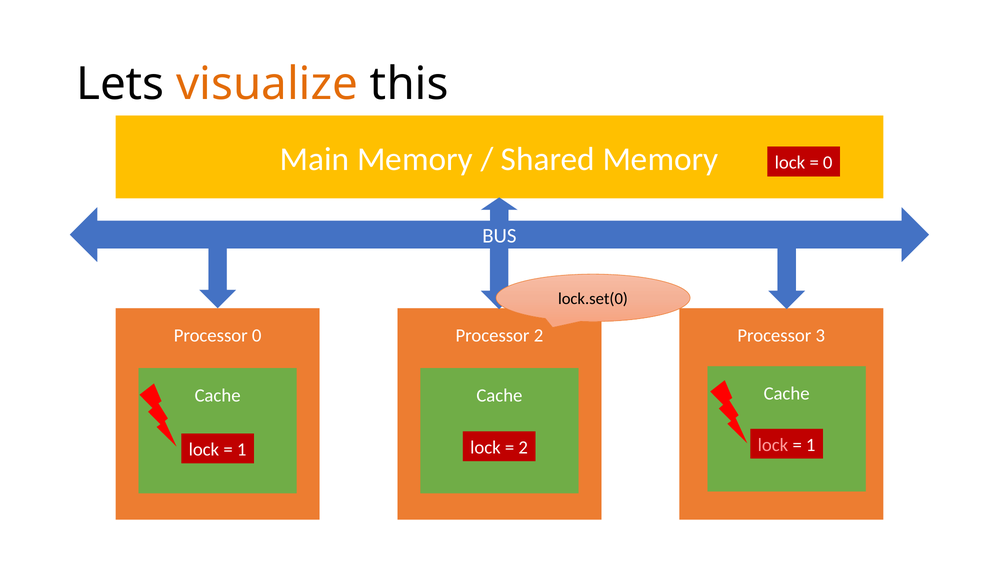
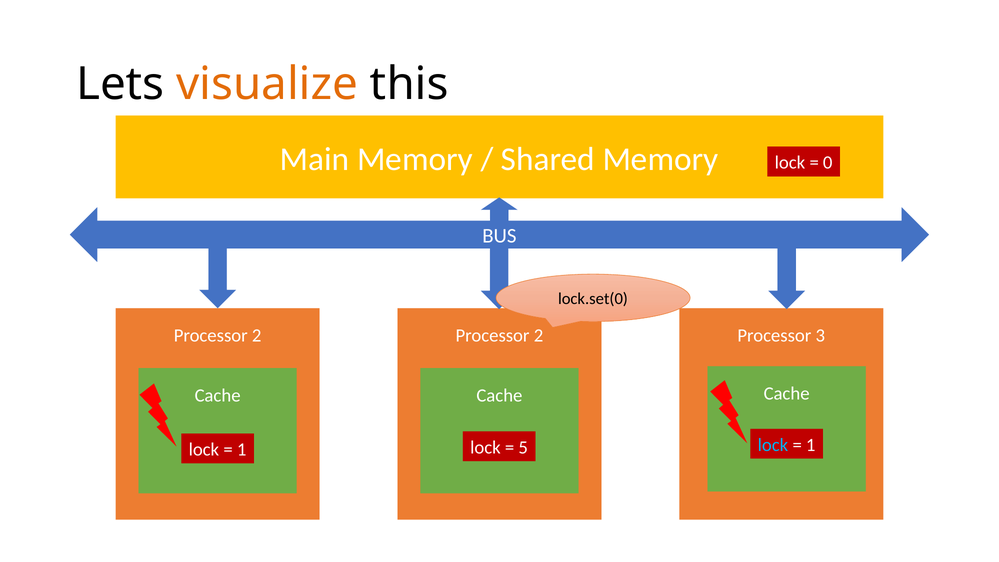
0 at (257, 336): 0 -> 2
lock at (773, 445) colour: pink -> light blue
2 at (523, 447): 2 -> 5
